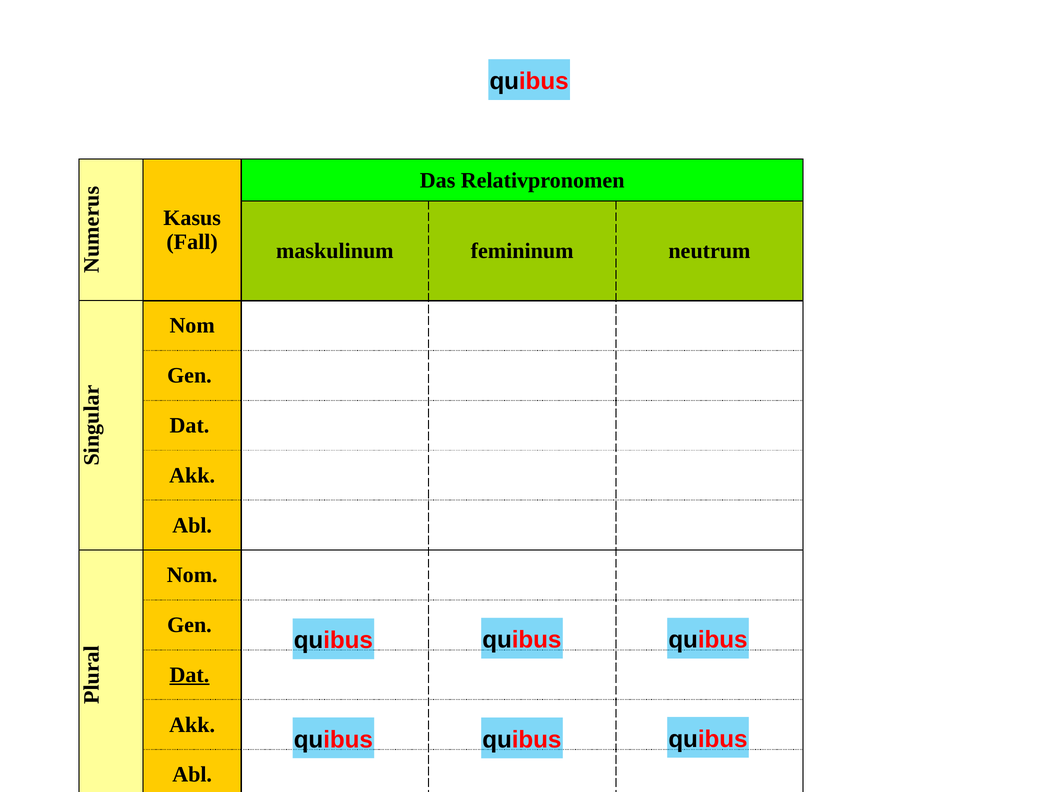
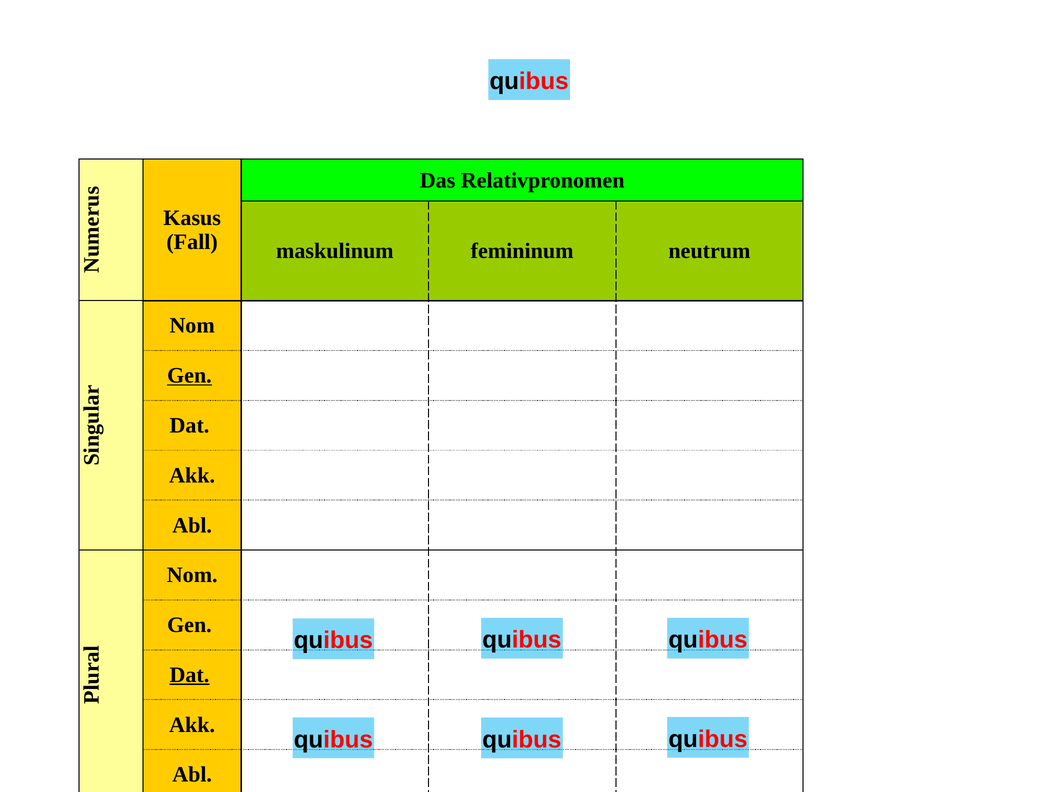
Gen at (189, 376) underline: none -> present
